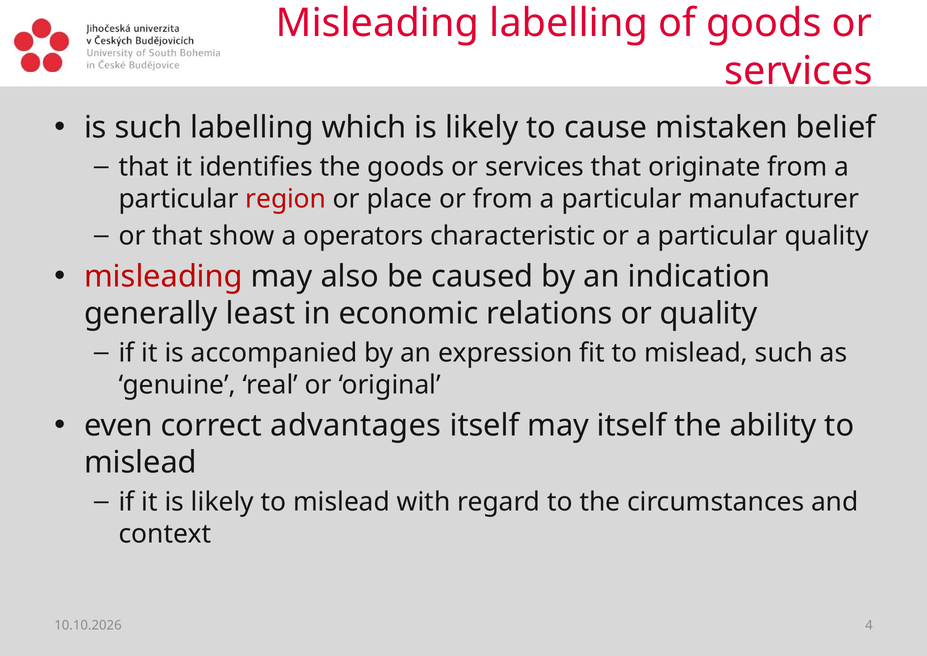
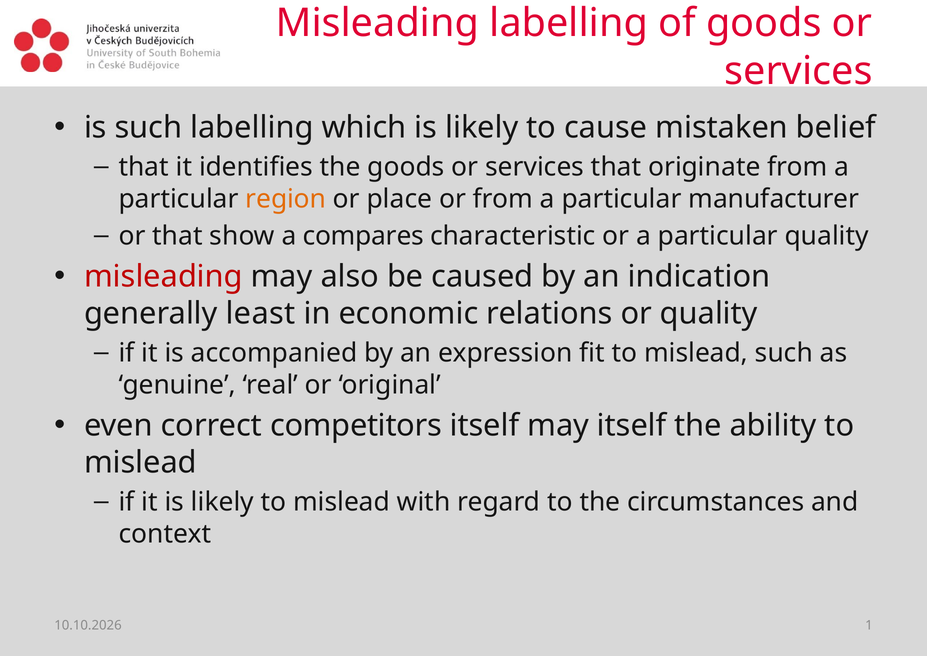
region colour: red -> orange
operators: operators -> compares
advantages: advantages -> competitors
4: 4 -> 1
